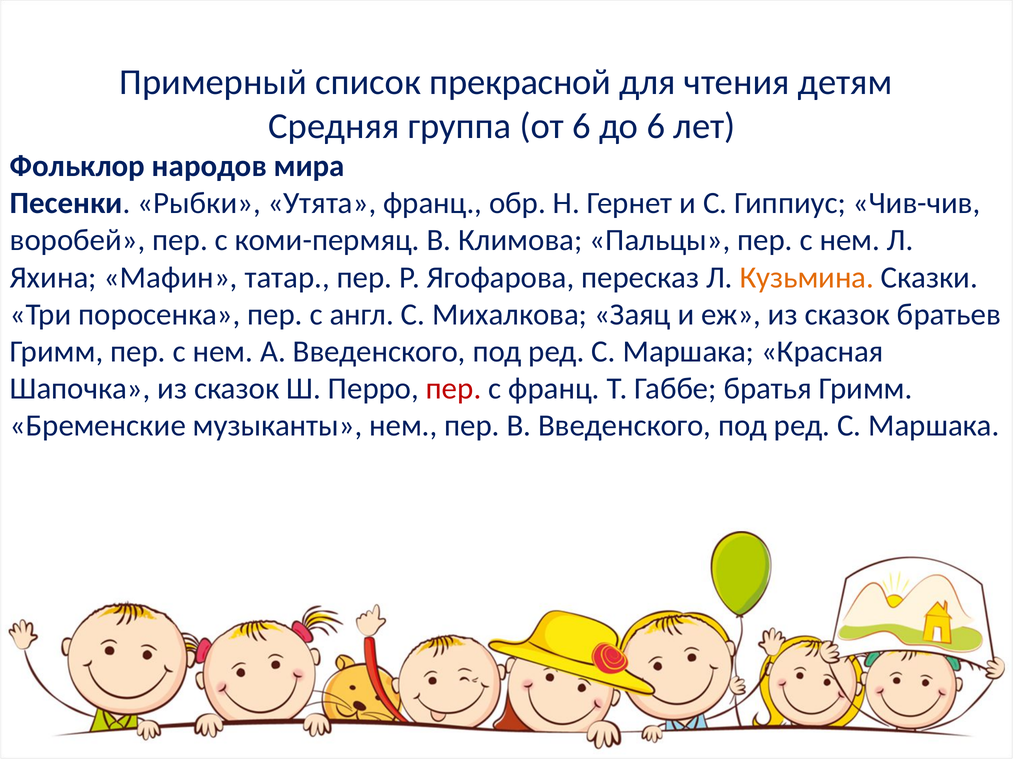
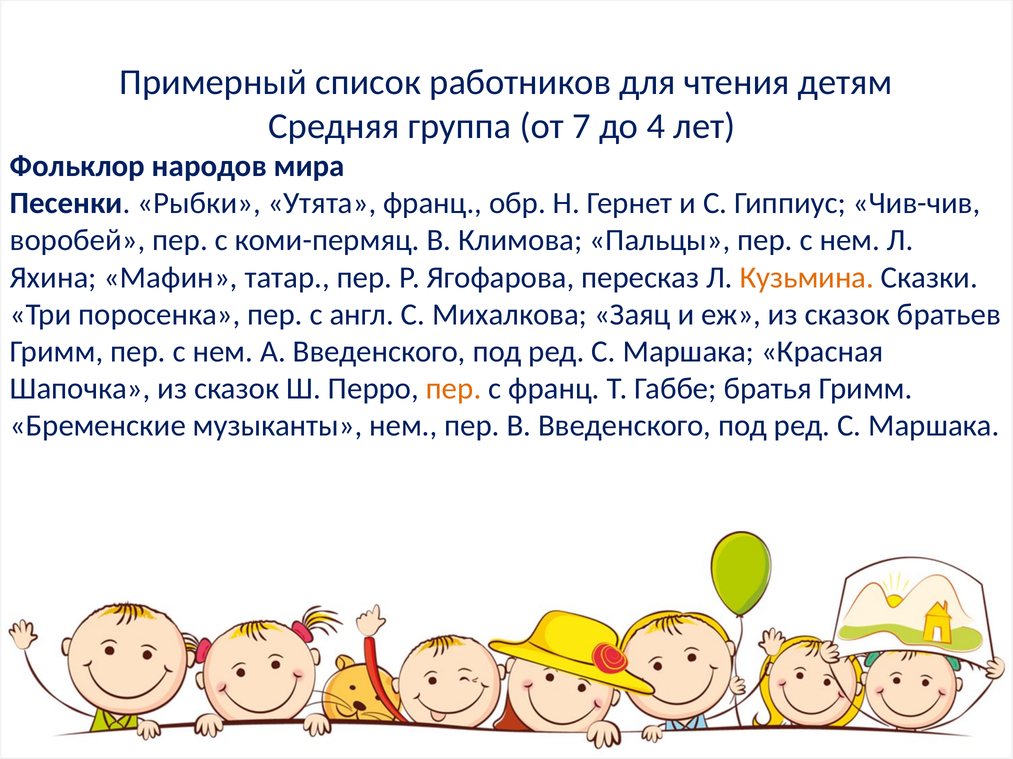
прекрасной: прекрасной -> работников
от 6: 6 -> 7
до 6: 6 -> 4
пер at (454, 389) colour: red -> orange
